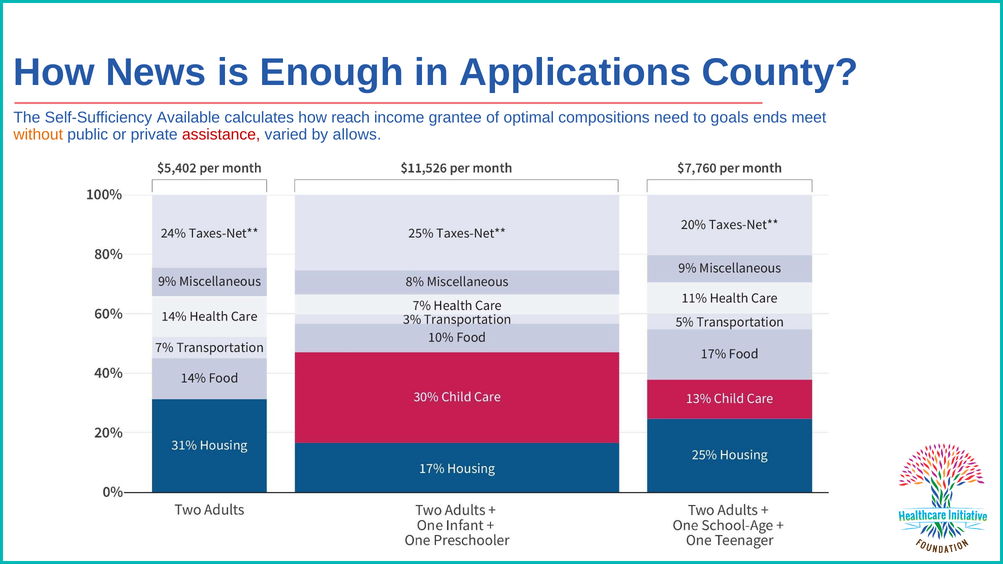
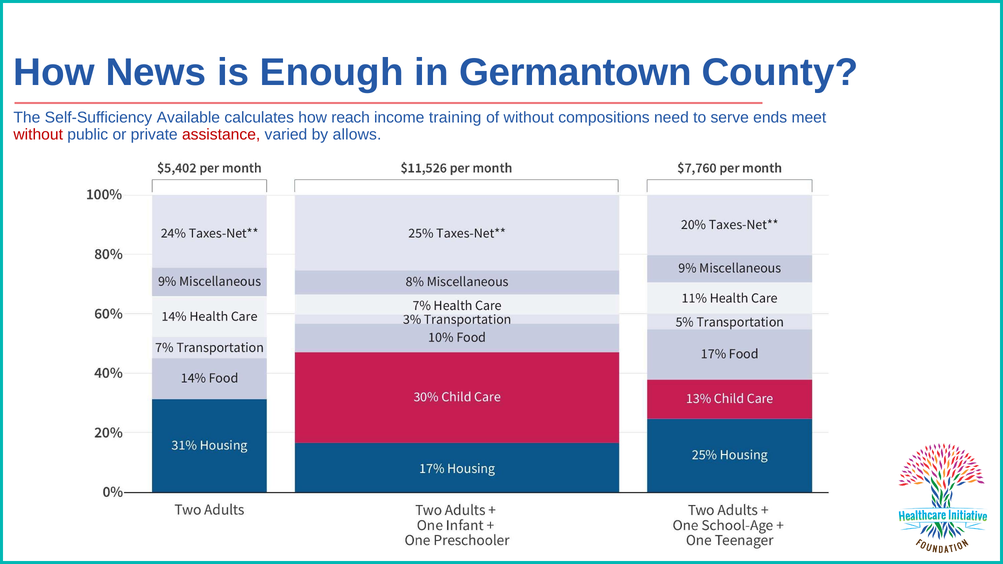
Applications: Applications -> Germantown
grantee: grantee -> training
of optimal: optimal -> without
goals: goals -> serve
without at (38, 135) colour: orange -> red
